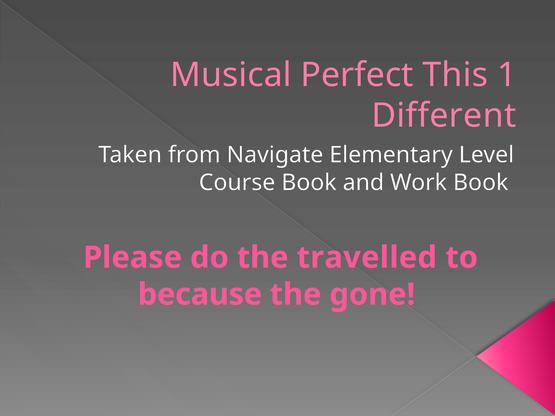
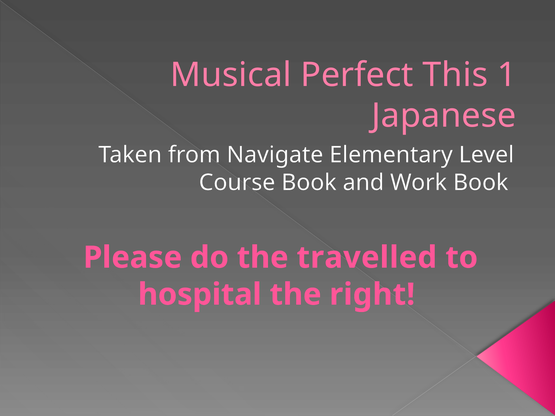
Different: Different -> Japanese
because: because -> hospital
gone: gone -> right
